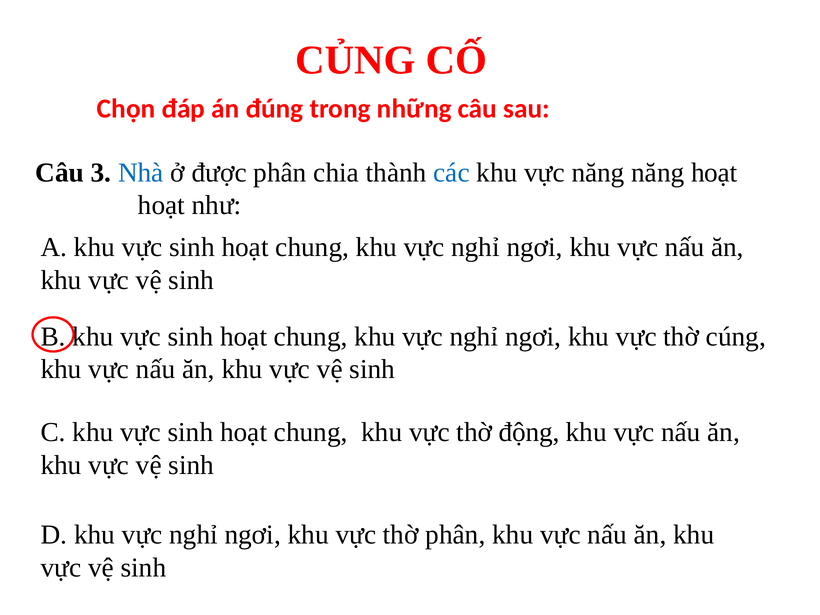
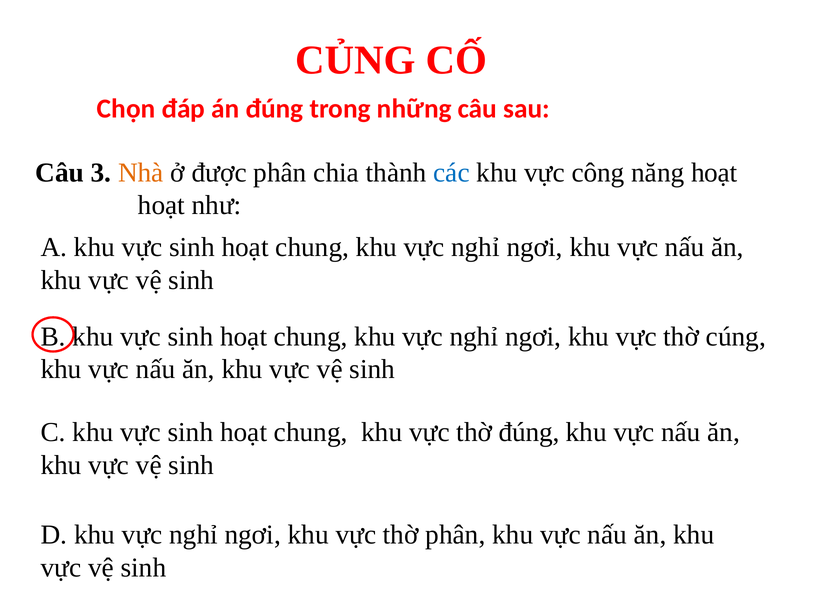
Nhà colour: blue -> orange
vực năng: năng -> công
thờ động: động -> đúng
